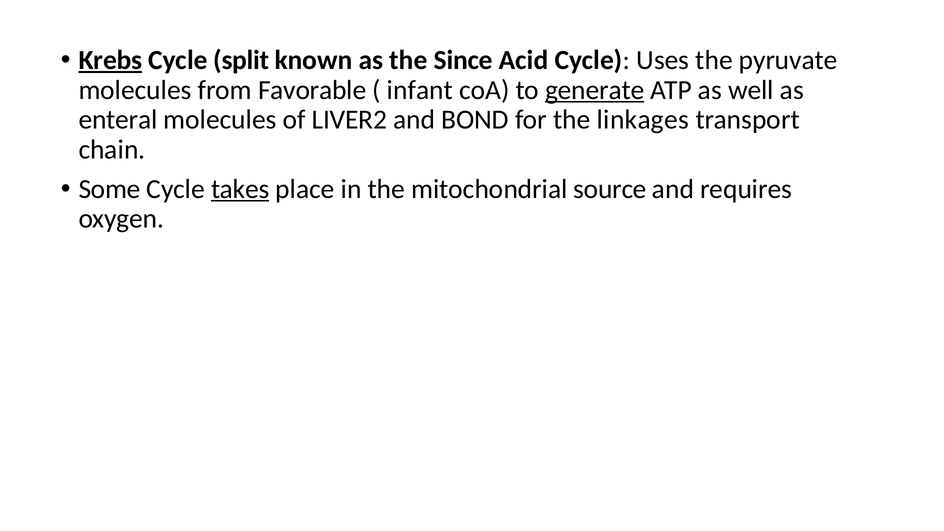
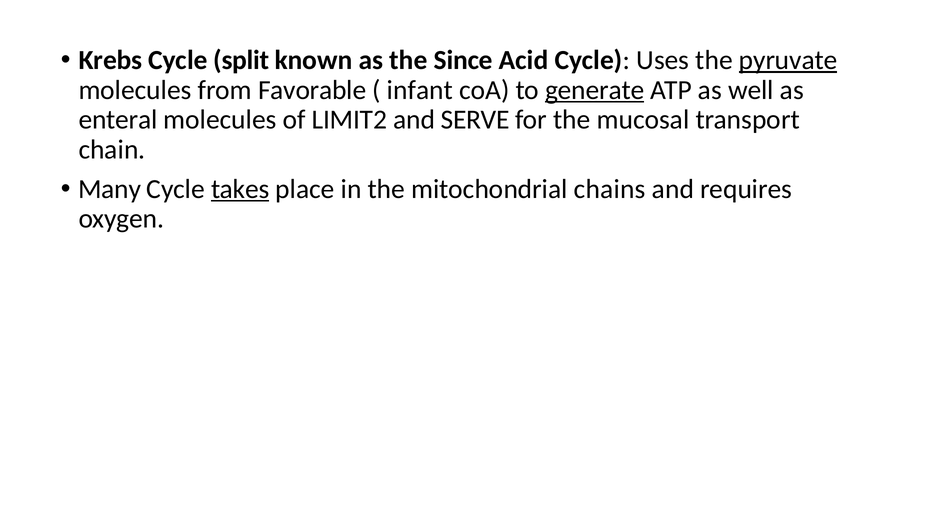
Krebs underline: present -> none
pyruvate underline: none -> present
LIVER2: LIVER2 -> LIMIT2
BOND: BOND -> SERVE
linkages: linkages -> mucosal
Some: Some -> Many
source: source -> chains
